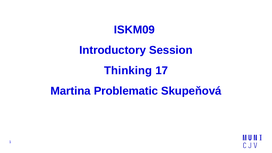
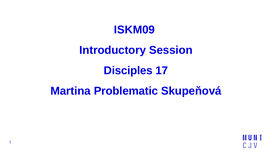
Thinking: Thinking -> Disciples
